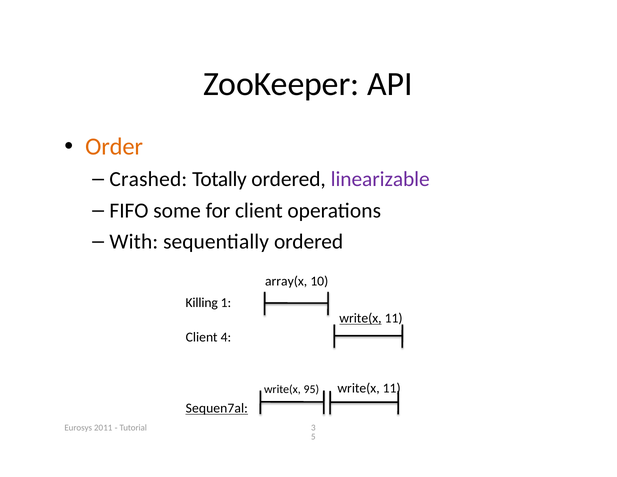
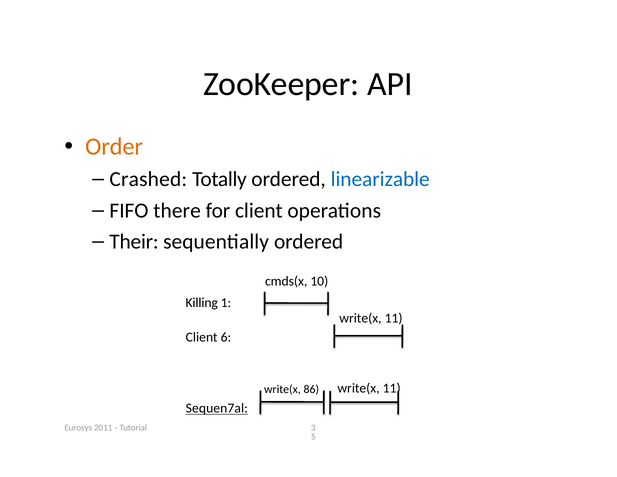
linearizable colour: purple -> blue
some: some -> there
With: With -> Their
array(x: array(x -> cmds(x
write(x at (360, 318) underline: present -> none
4: 4 -> 6
95: 95 -> 86
